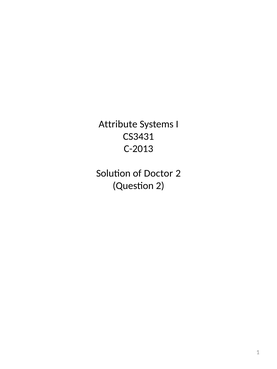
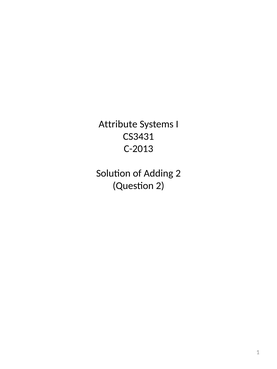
Doctor: Doctor -> Adding
